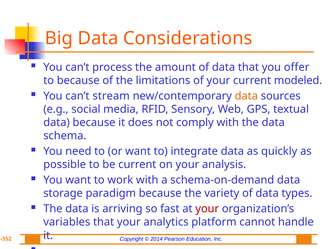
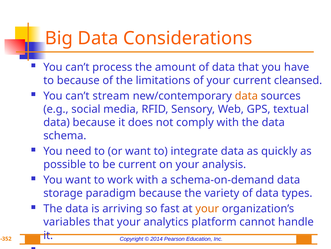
offer: offer -> have
modeled: modeled -> cleansed
your at (207, 208) colour: red -> orange
